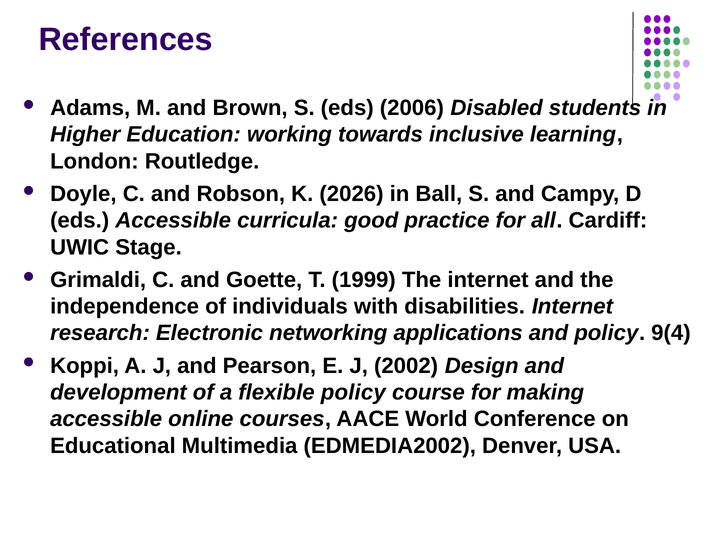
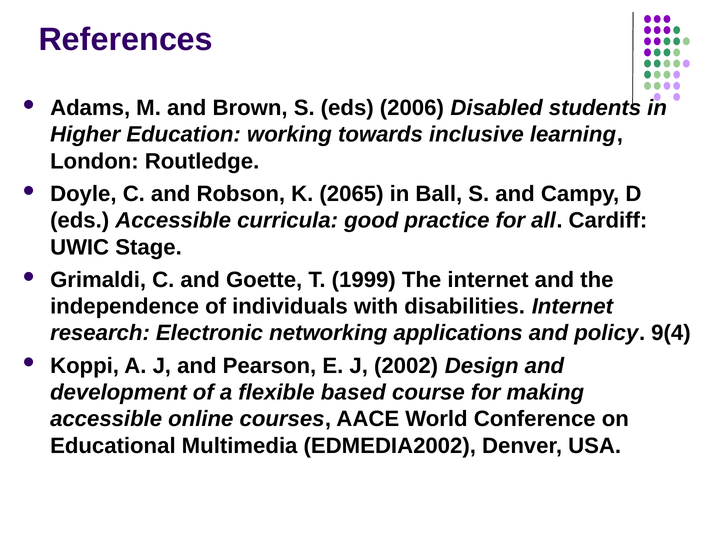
2026: 2026 -> 2065
flexible policy: policy -> based
